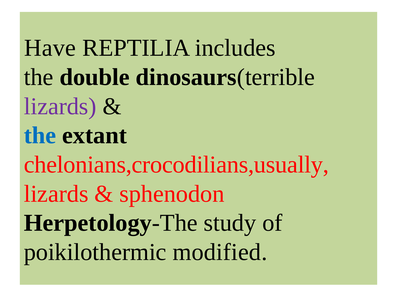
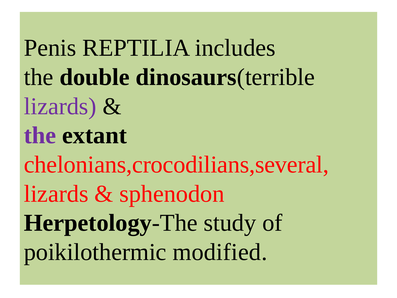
Have: Have -> Penis
the at (40, 135) colour: blue -> purple
chelonians,crocodilians,usually: chelonians,crocodilians,usually -> chelonians,crocodilians,several
